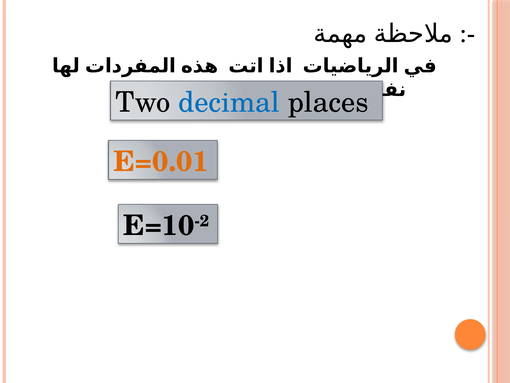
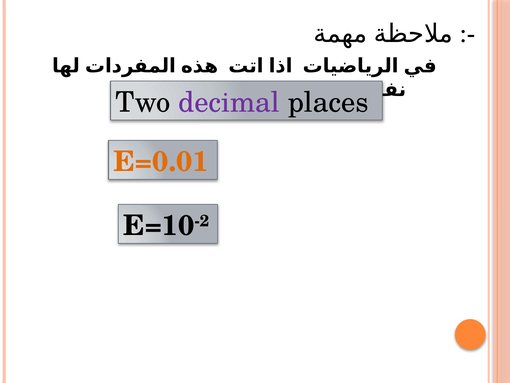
decimal colour: blue -> purple
